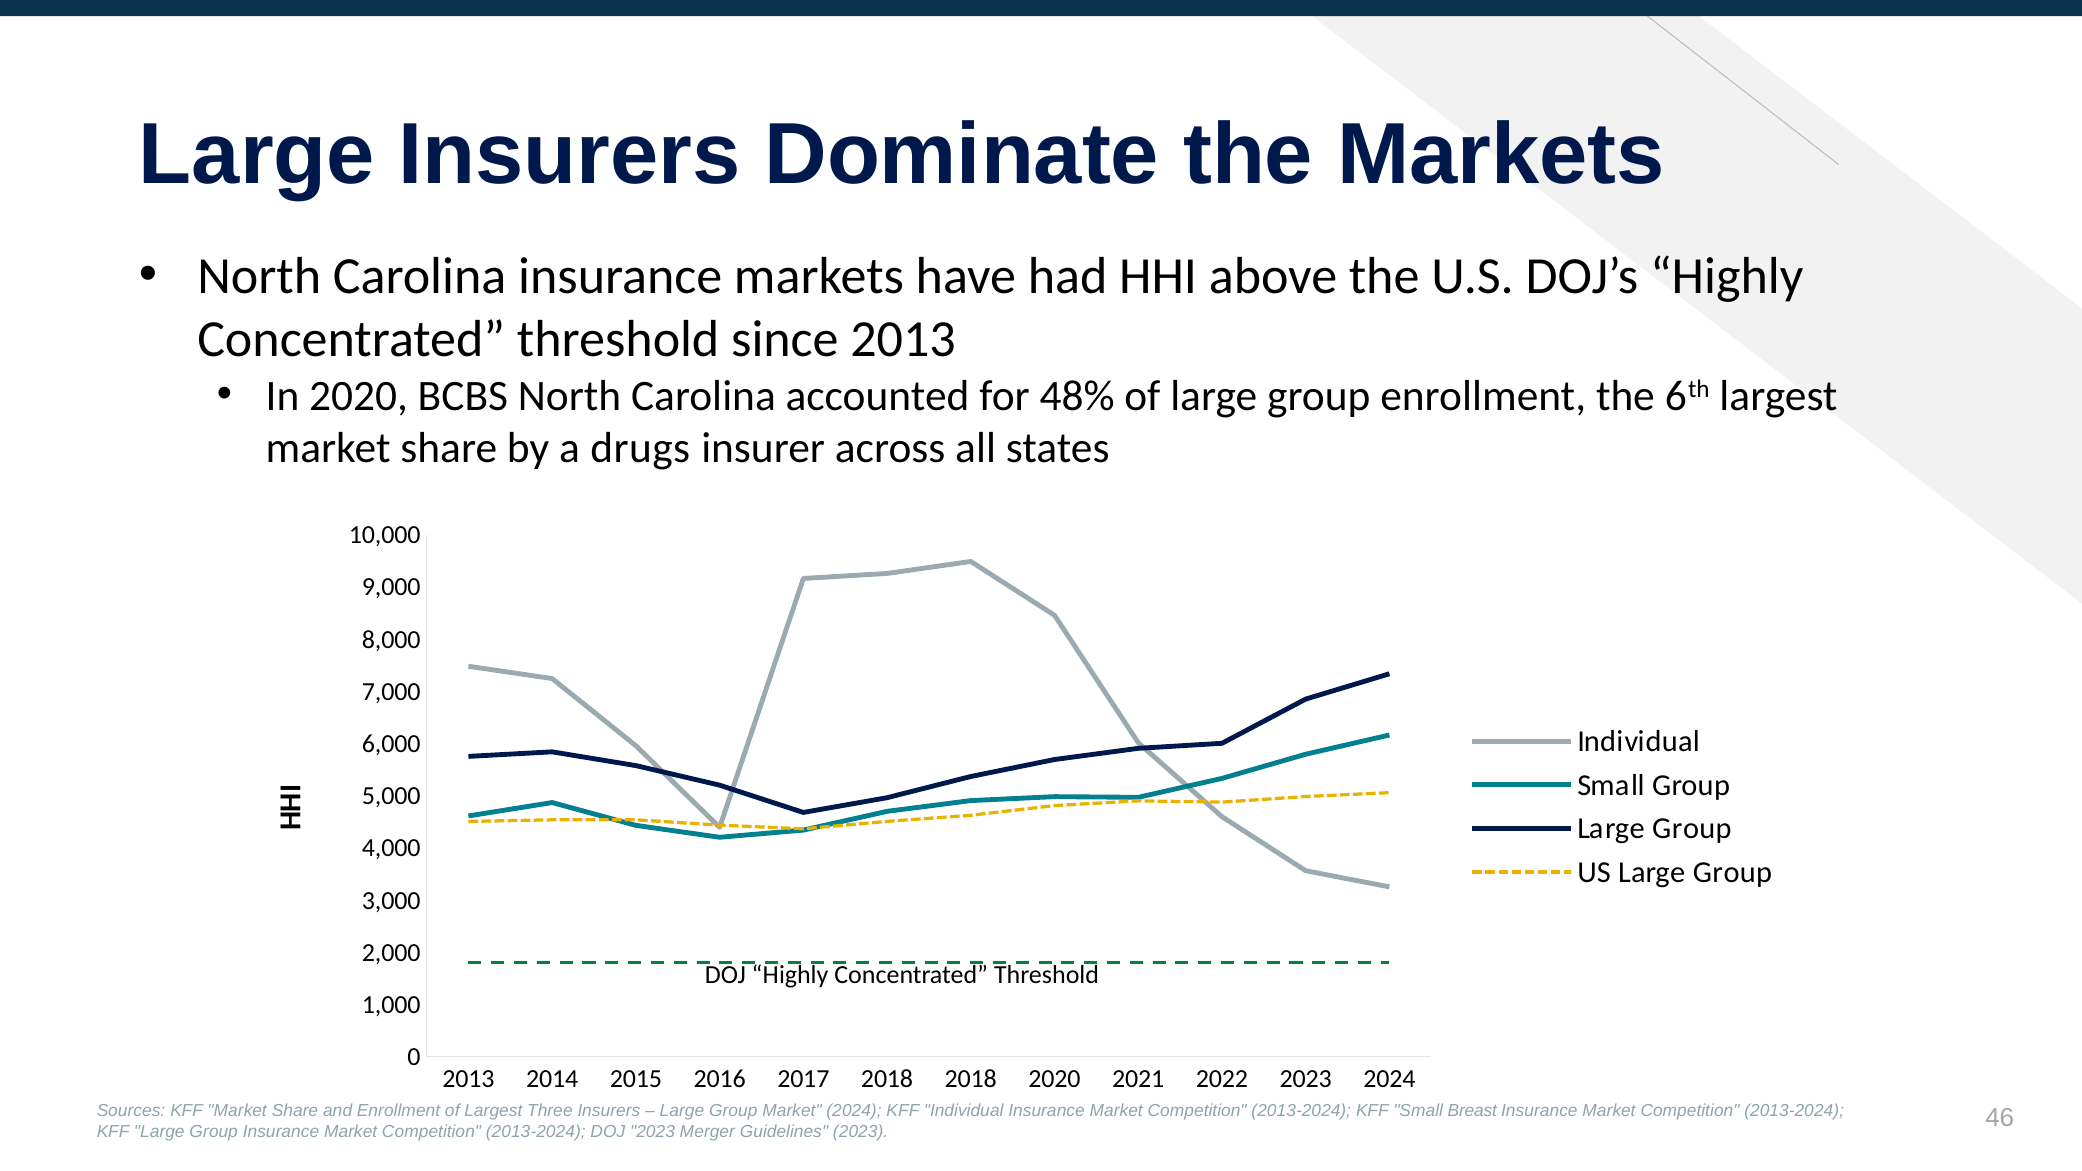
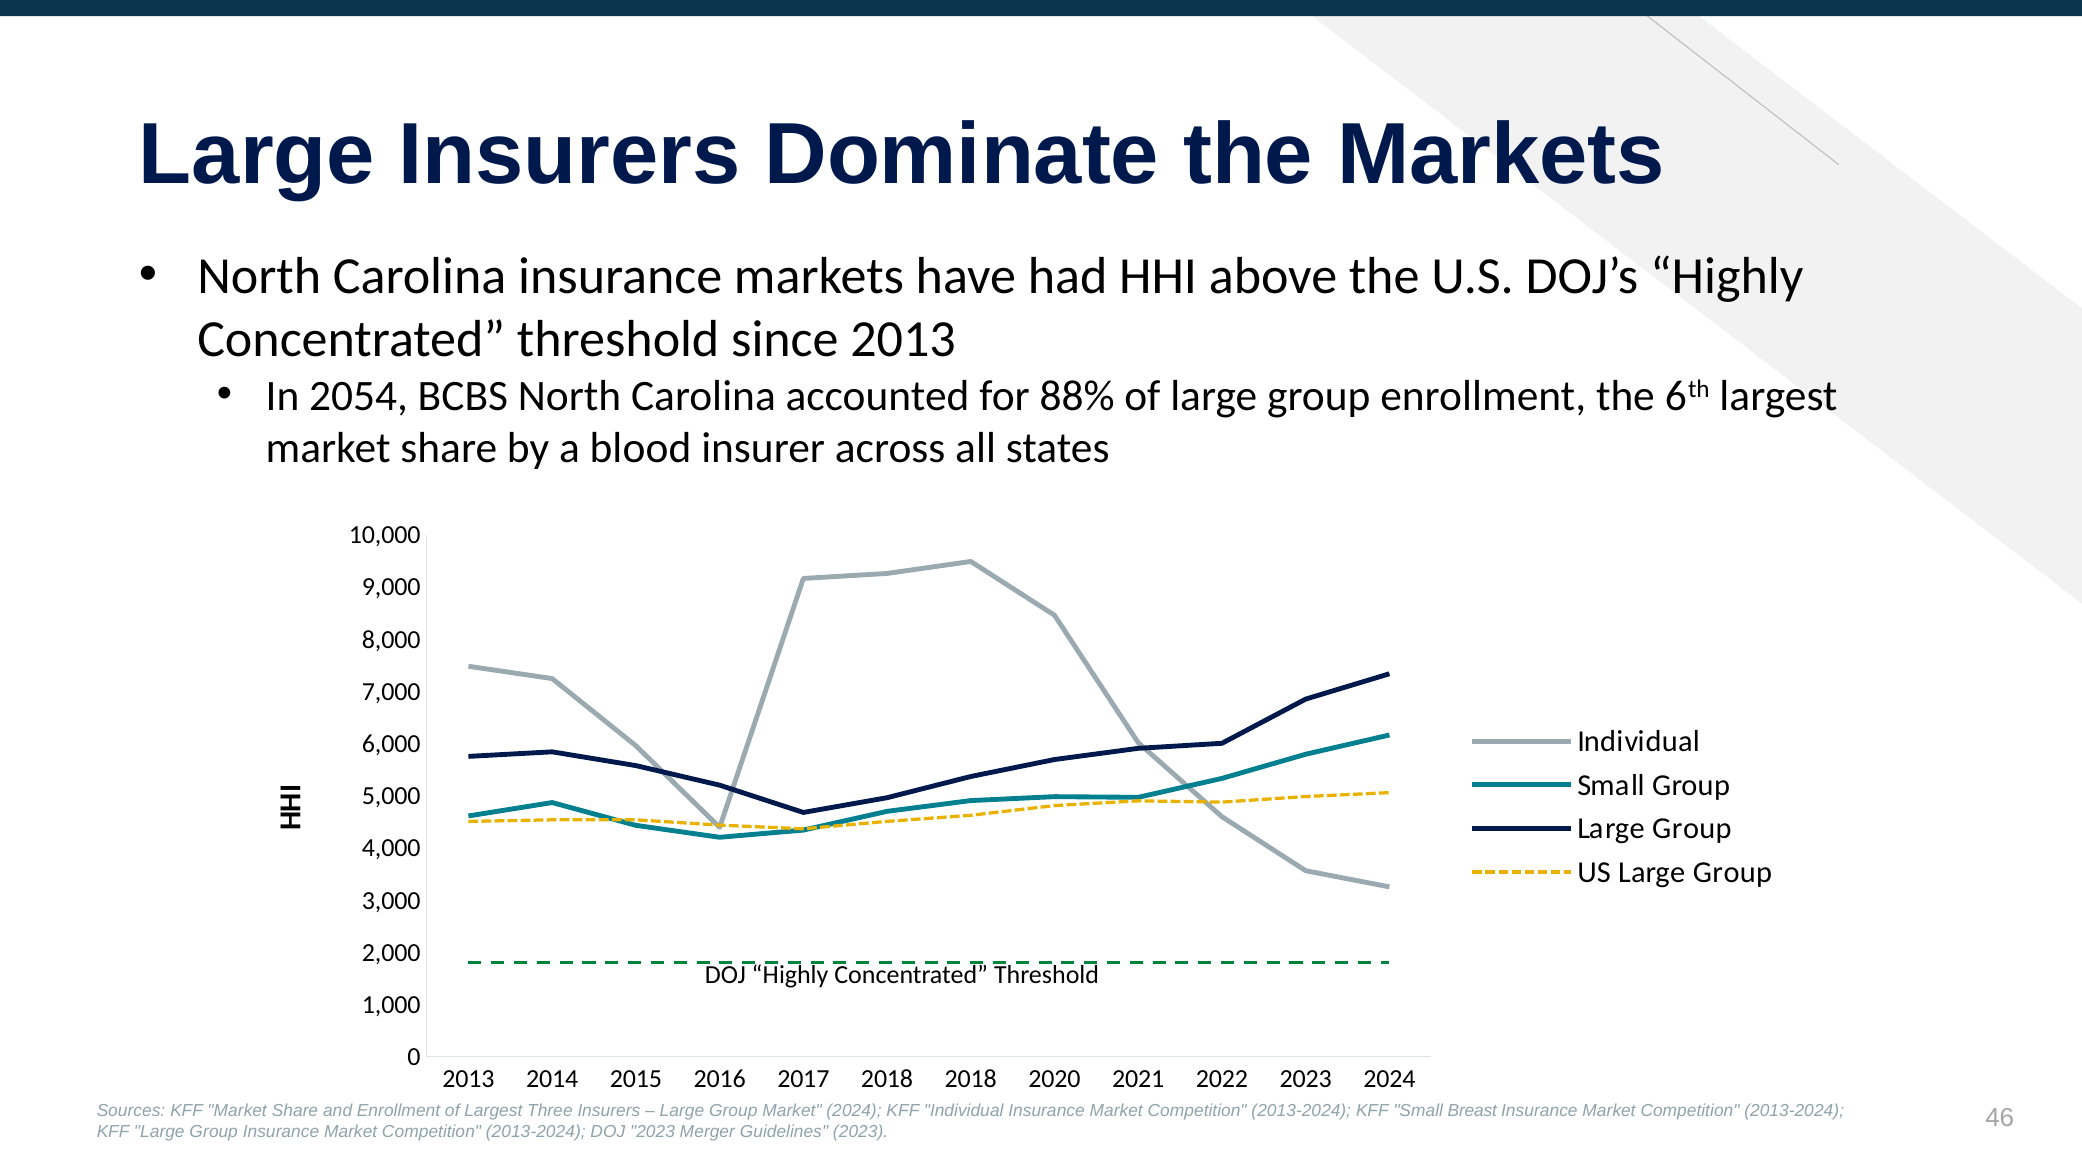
In 2020: 2020 -> 2054
48%: 48% -> 88%
drugs: drugs -> blood
